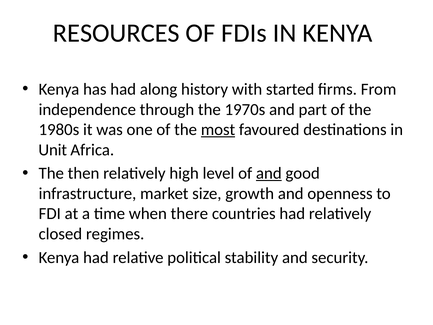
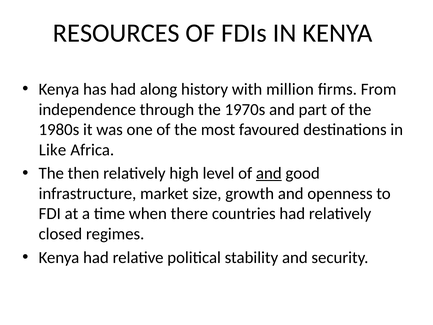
started: started -> million
most underline: present -> none
Unit: Unit -> Like
